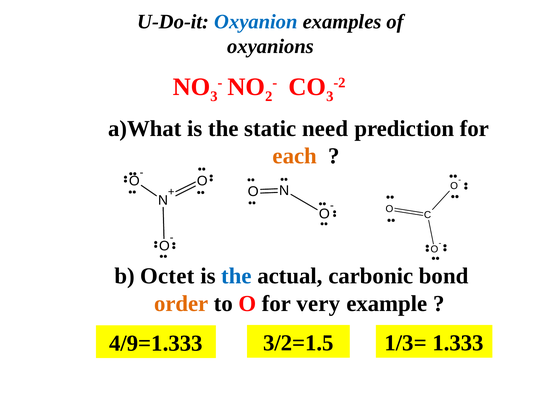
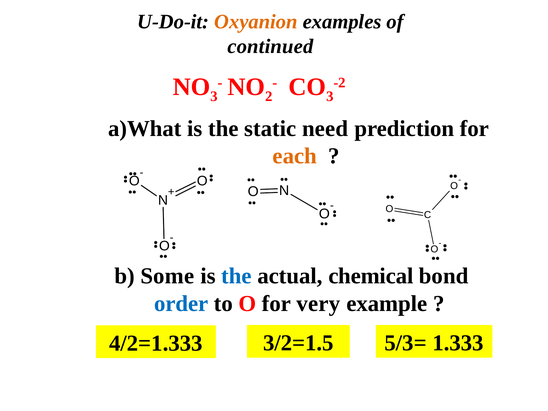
Oxyanion colour: blue -> orange
oxyanions: oxyanions -> continued
Octet: Octet -> Some
carbonic: carbonic -> chemical
order colour: orange -> blue
4/9=1.333: 4/9=1.333 -> 4/2=1.333
1/3=: 1/3= -> 5/3=
